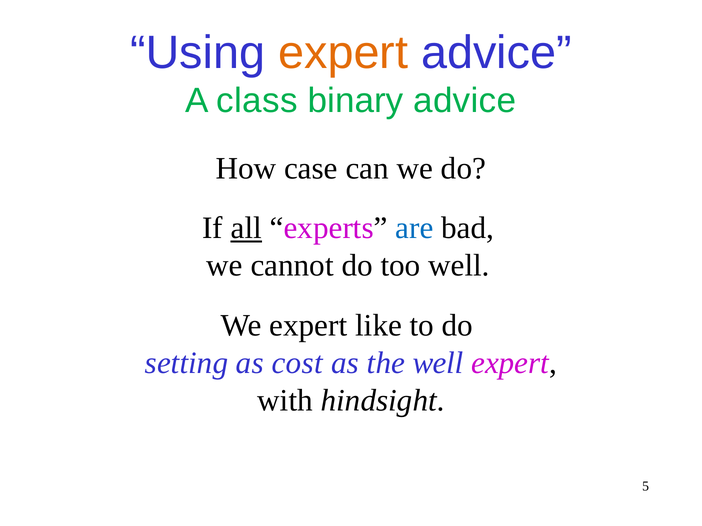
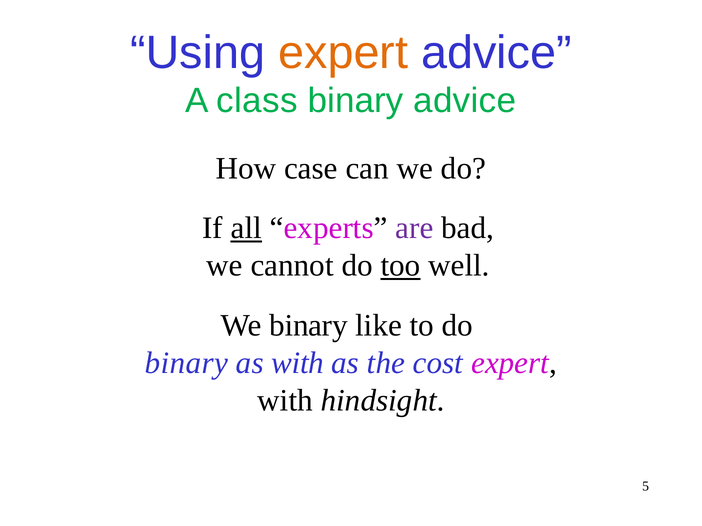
are colour: blue -> purple
too underline: none -> present
We expert: expert -> binary
setting at (187, 363): setting -> binary
as cost: cost -> with
the well: well -> cost
